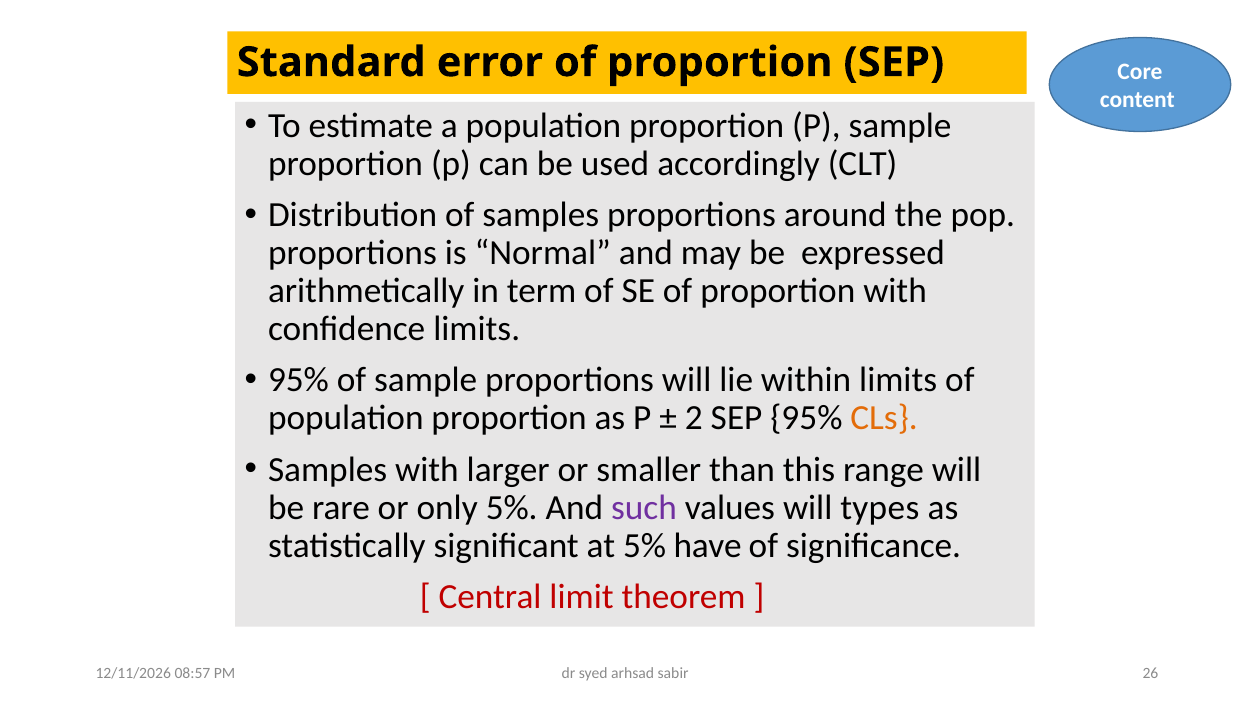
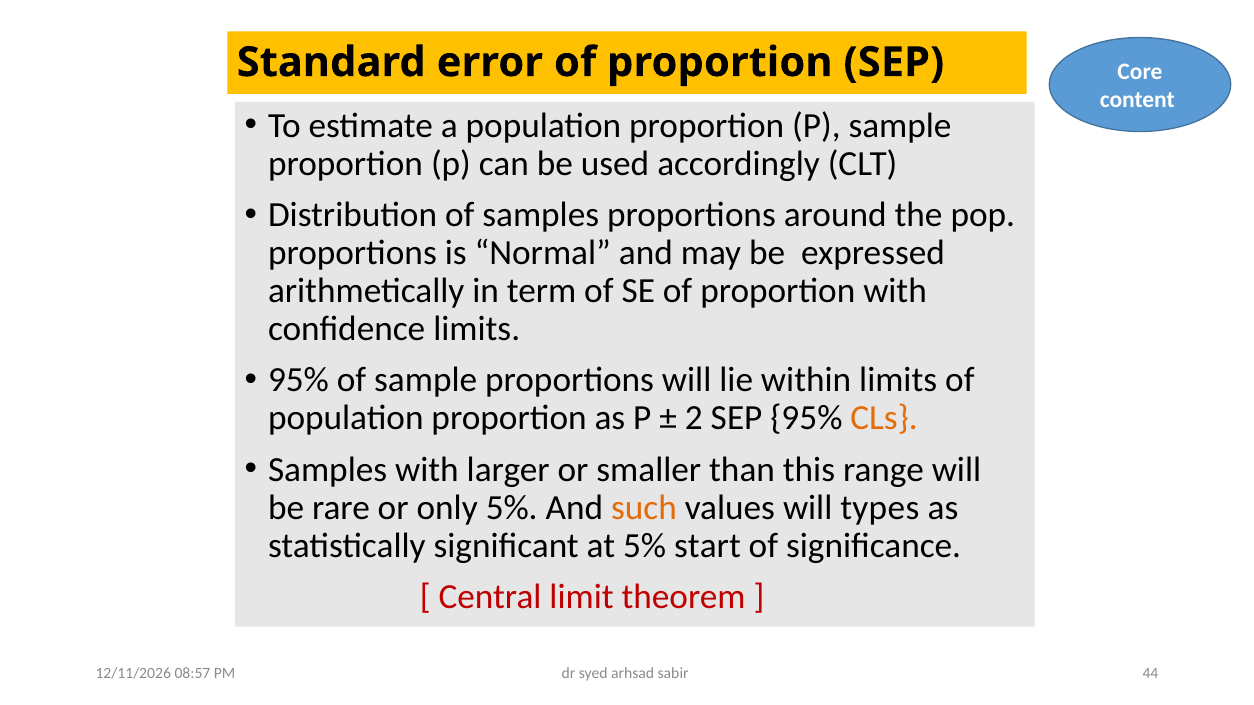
such colour: purple -> orange
have: have -> start
26: 26 -> 44
